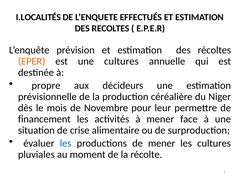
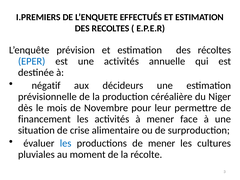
I.LOCALITÉS: I.LOCALITÉS -> I.PREMIERS
EPER colour: orange -> blue
une cultures: cultures -> activités
propre: propre -> négatif
